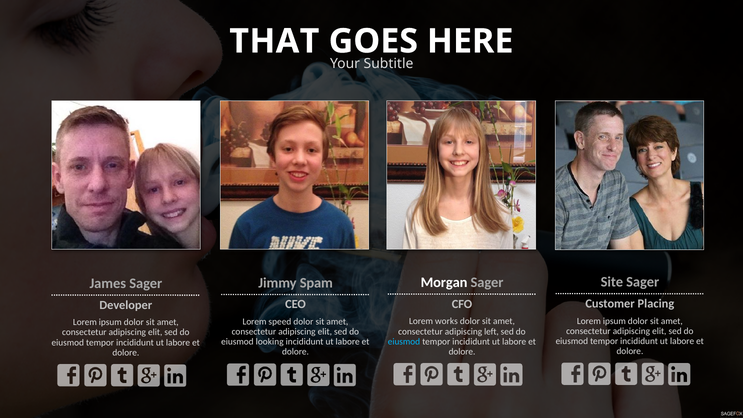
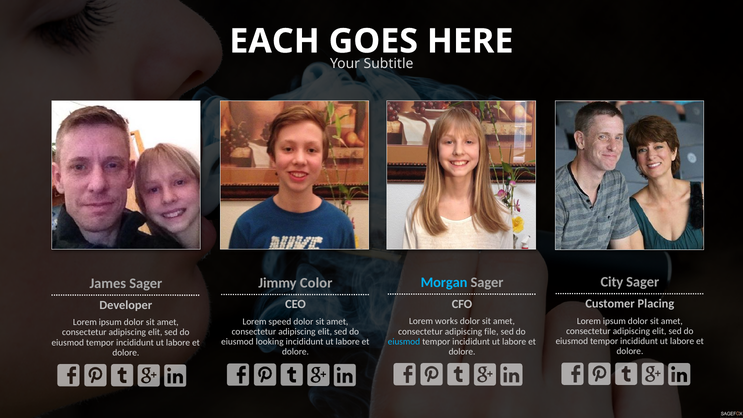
THAT: THAT -> EACH
Site: Site -> City
Morgan colour: white -> light blue
Spam: Spam -> Color
left: left -> file
